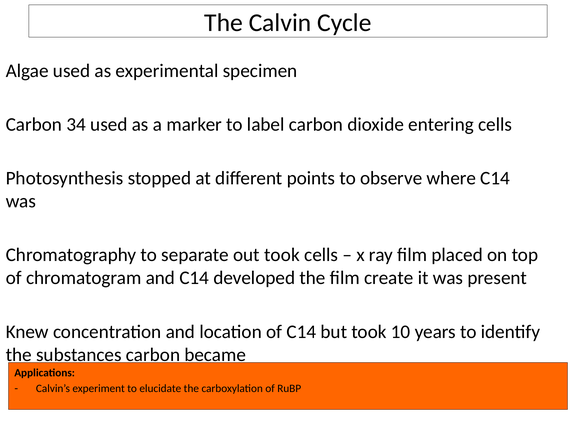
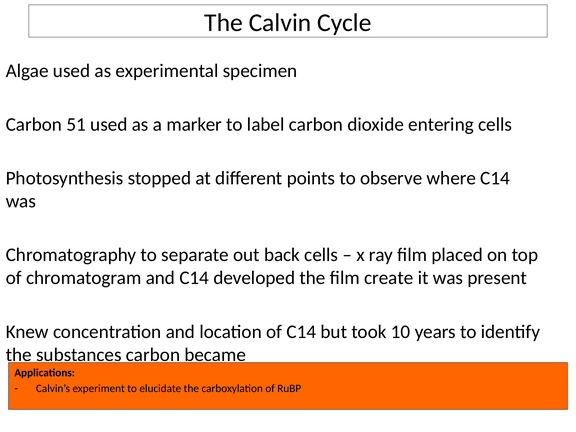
34: 34 -> 51
out took: took -> back
